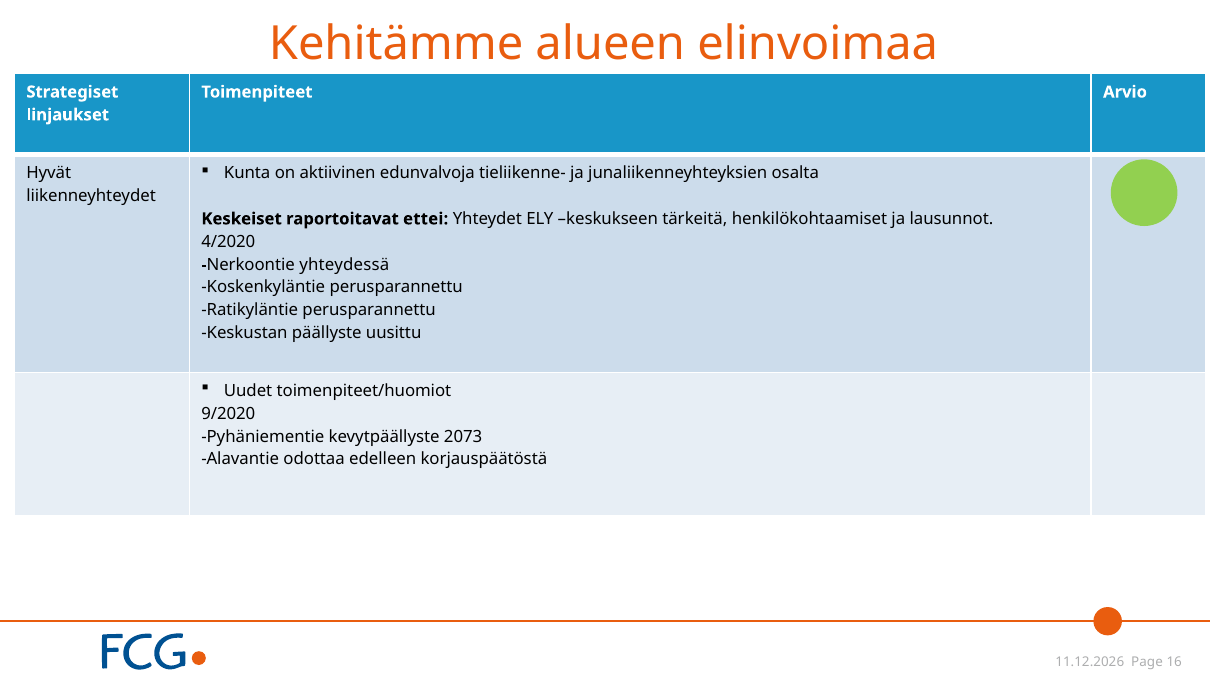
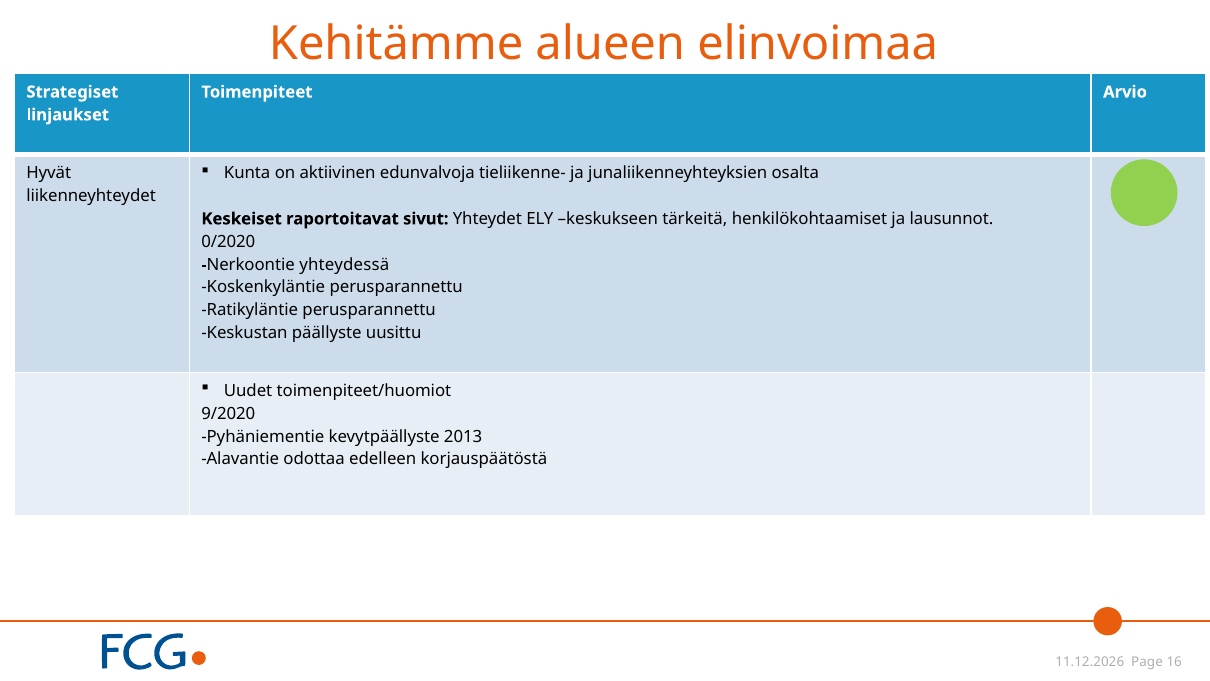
ettei: ettei -> sivut
4/2020: 4/2020 -> 0/2020
2073: 2073 -> 2013
